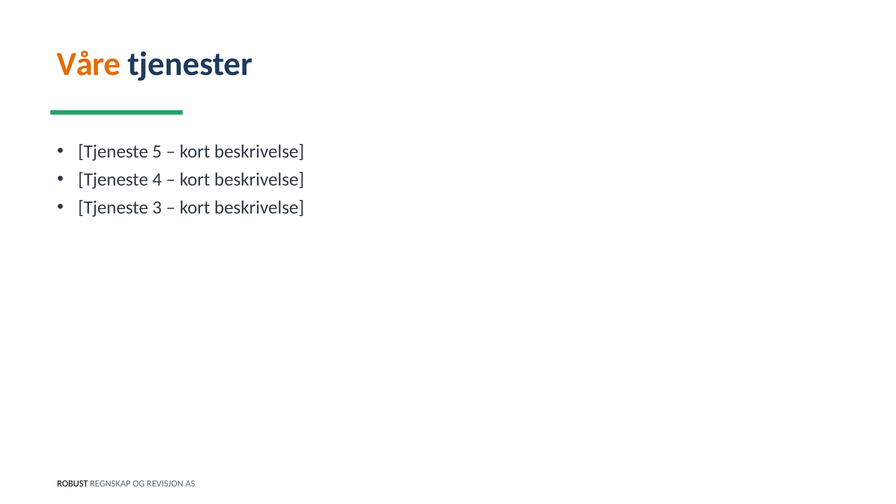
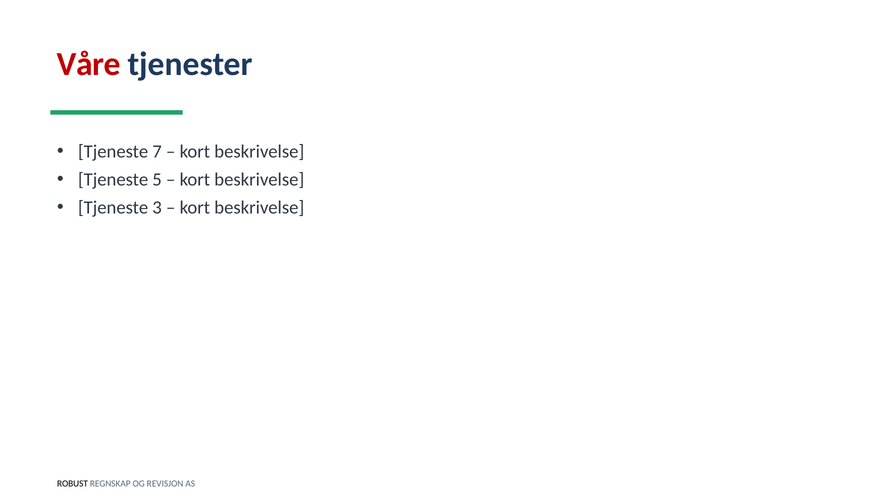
Våre colour: orange -> red
5: 5 -> 7
4: 4 -> 5
